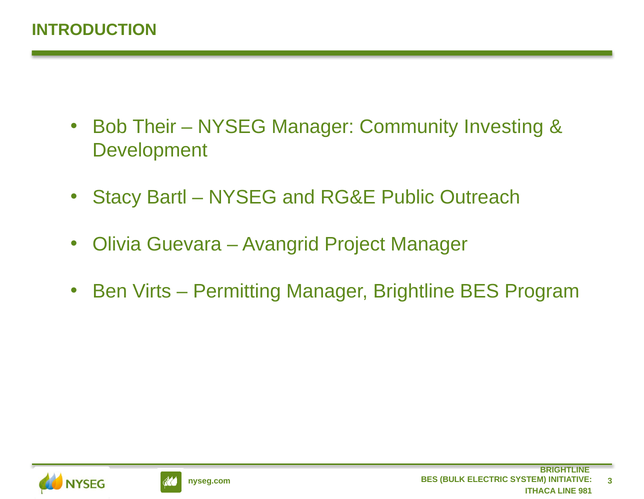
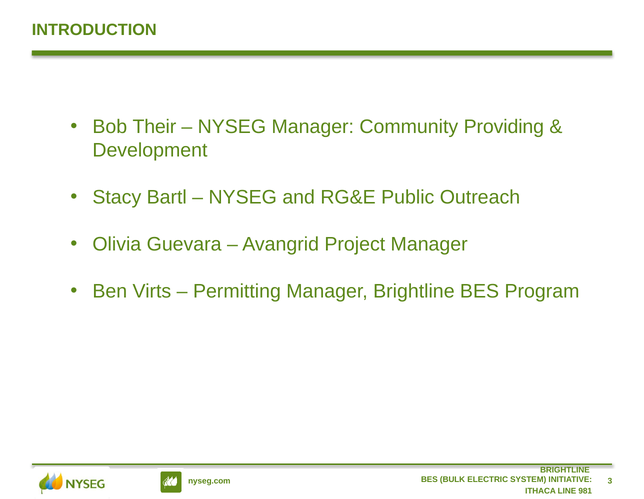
Investing: Investing -> Providing
